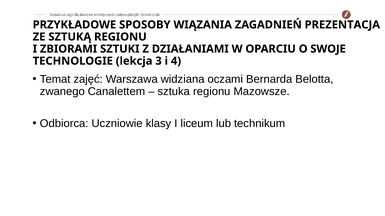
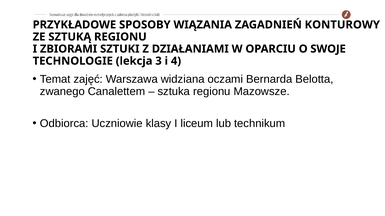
PREZENTACJA: PREZENTACJA -> KONTUROWY
